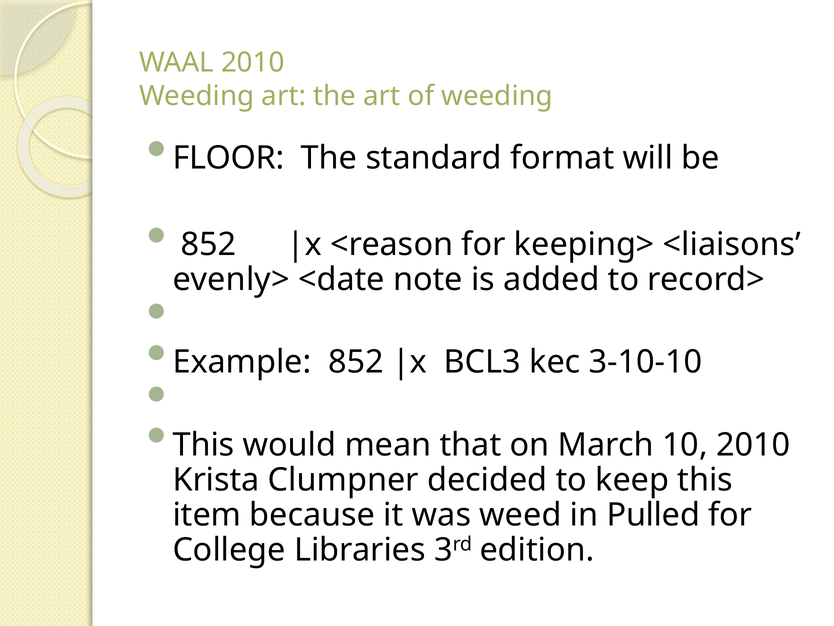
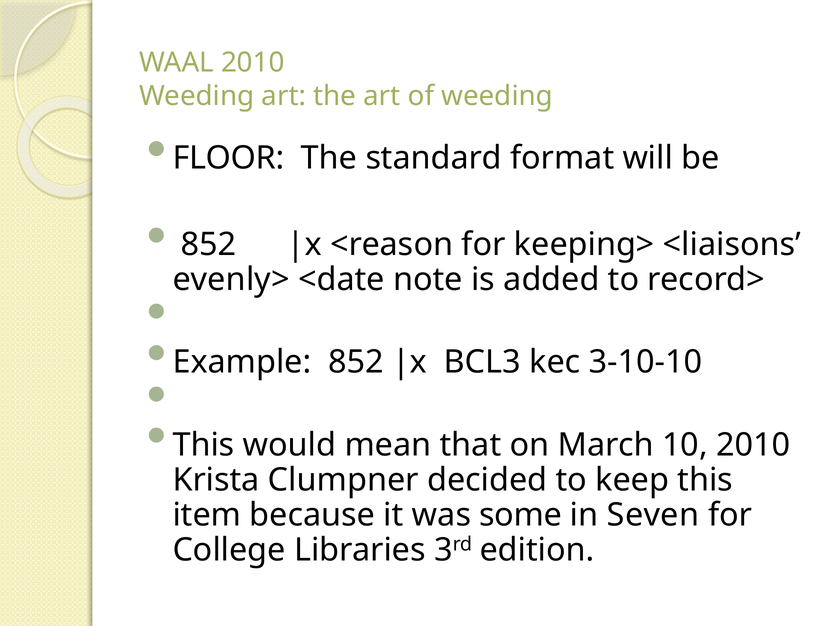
weed: weed -> some
Pulled: Pulled -> Seven
